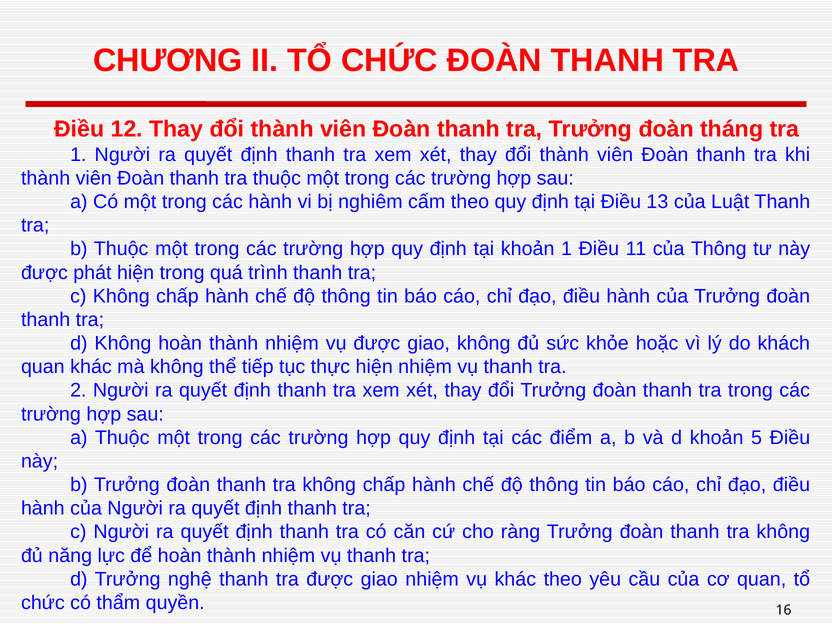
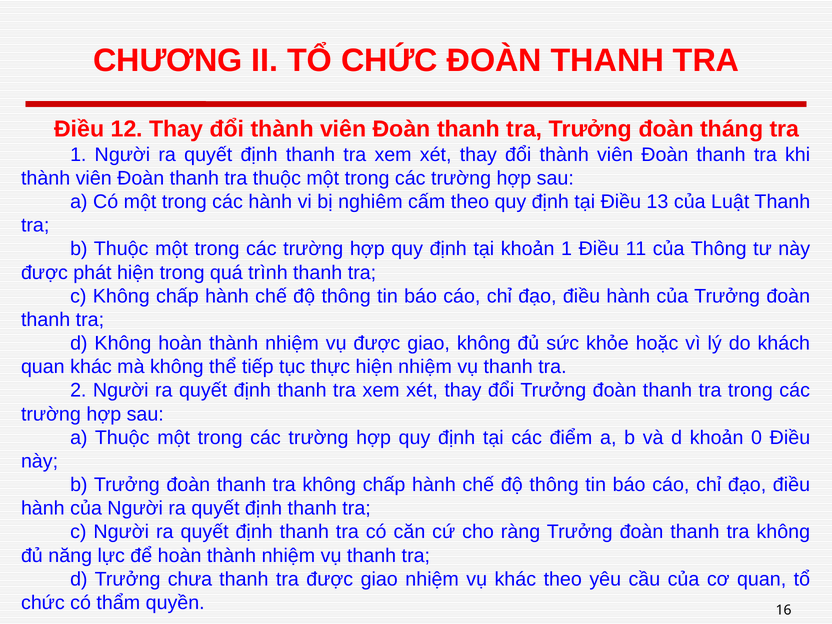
5: 5 -> 0
nghệ: nghệ -> chưa
